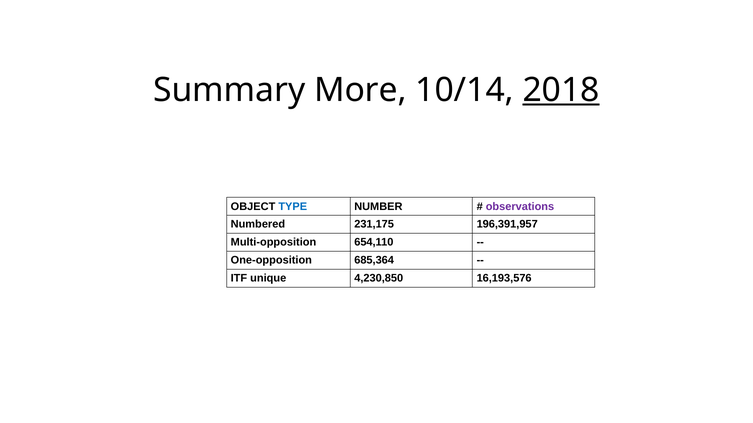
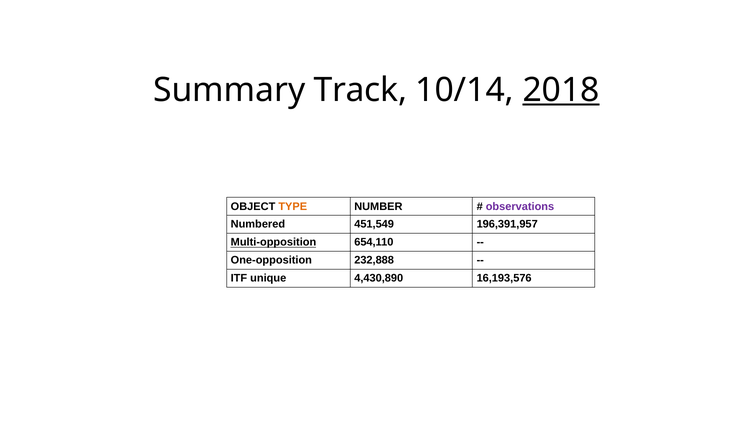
More: More -> Track
TYPE colour: blue -> orange
231,175: 231,175 -> 451,549
Multi-opposition underline: none -> present
685,364: 685,364 -> 232,888
4,230,850: 4,230,850 -> 4,430,890
